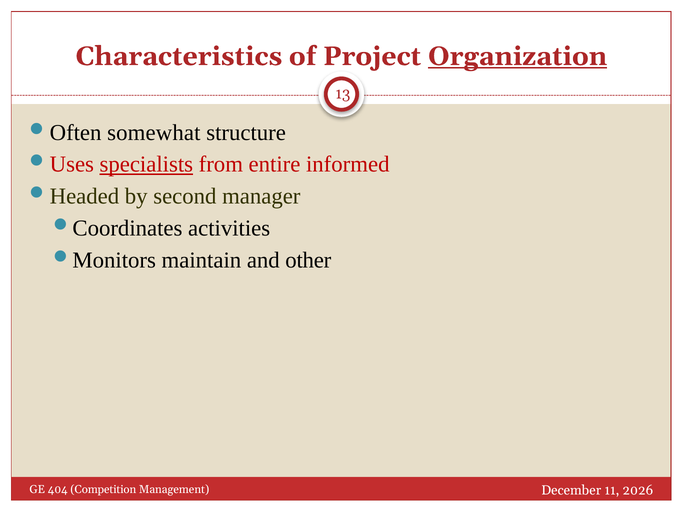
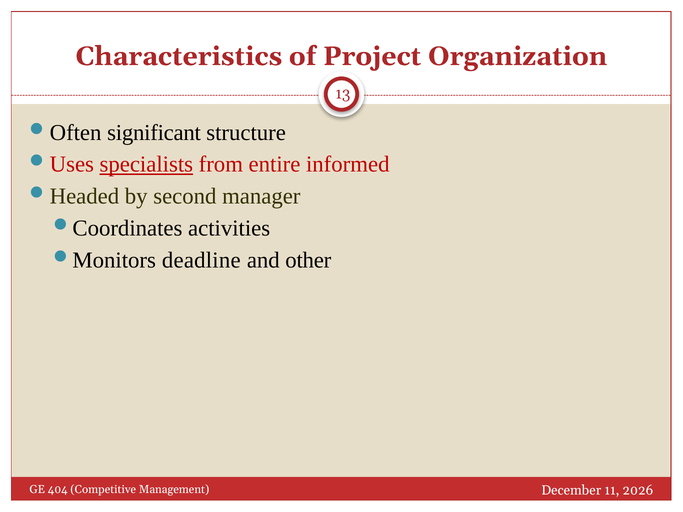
Organization underline: present -> none
somewhat: somewhat -> significant
maintain: maintain -> deadline
Competition: Competition -> Competitive
